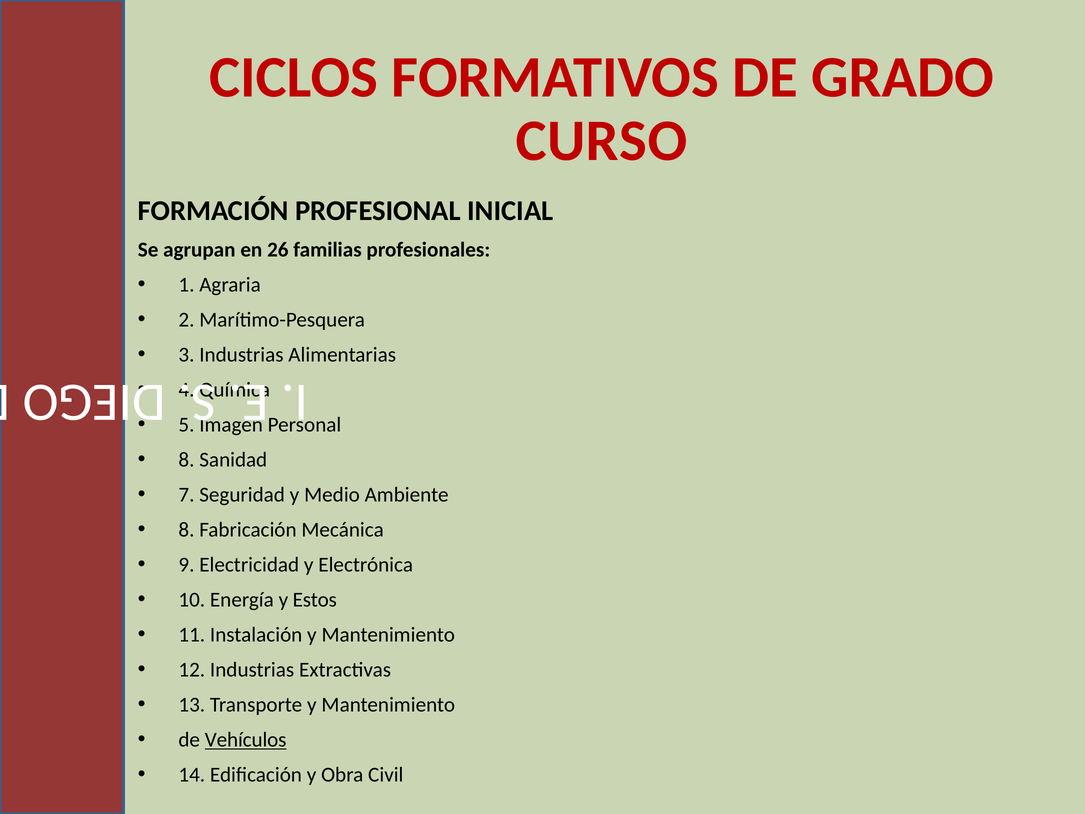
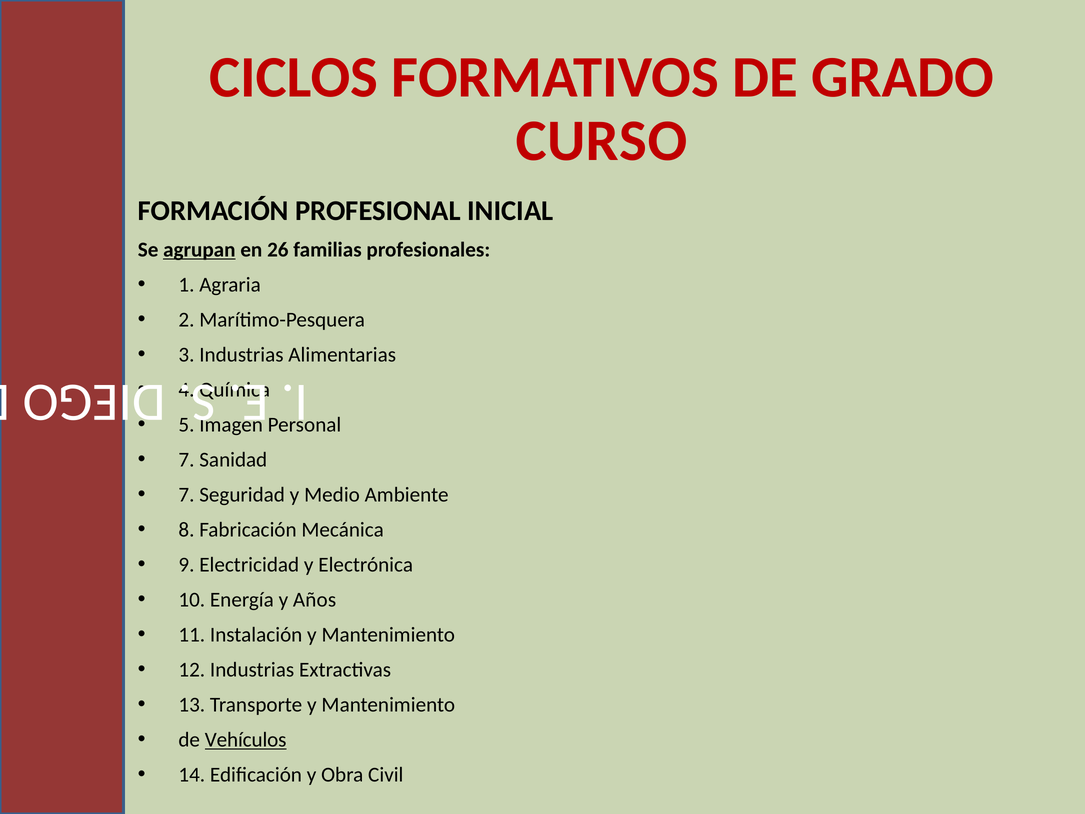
agrupan underline: none -> present
8 at (186, 460): 8 -> 7
Estos: Estos -> Años
